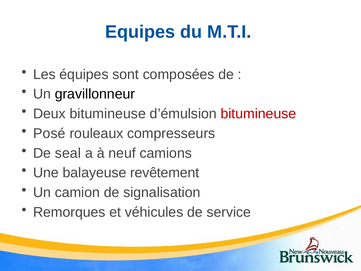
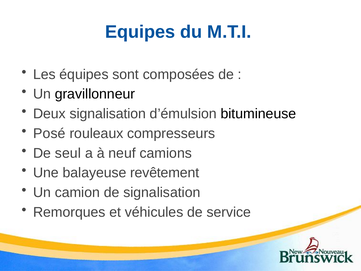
Deux bitumineuse: bitumineuse -> signalisation
bitumineuse at (258, 114) colour: red -> black
seal: seal -> seul
